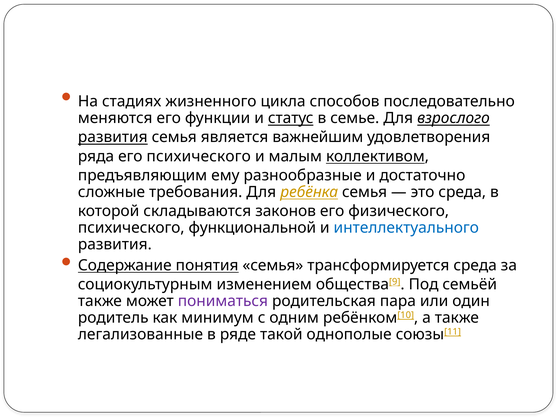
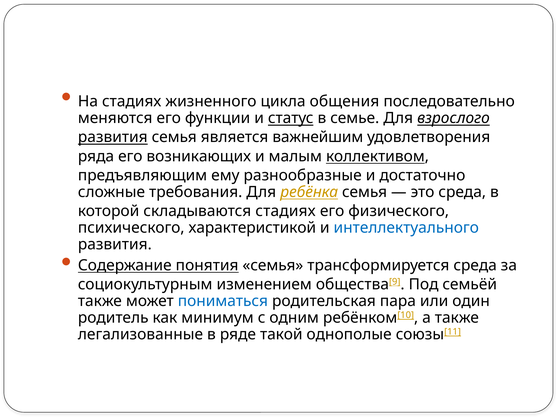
способов: способов -> общения
его психического: психического -> возникающих
складываются законов: законов -> стадиях
функциональной: функциональной -> характеристикой
пониматься colour: purple -> blue
